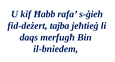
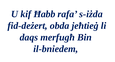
s-ġieh: s-ġieh -> s-iżda
tajba: tajba -> obda
